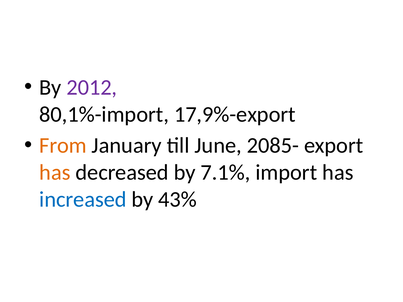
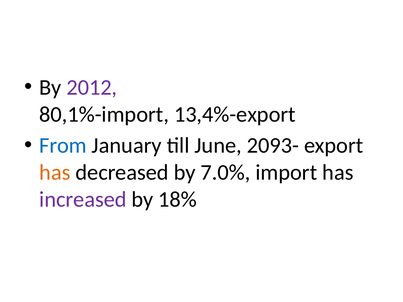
17,9%-export: 17,9%-export -> 13,4%-export
From colour: orange -> blue
2085-: 2085- -> 2093-
7.1%: 7.1% -> 7.0%
increased colour: blue -> purple
43%: 43% -> 18%
